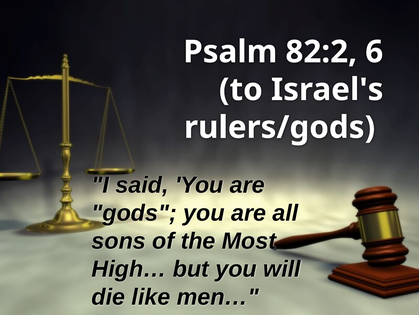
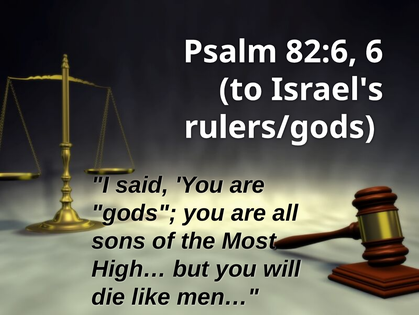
82:2: 82:2 -> 82:6
